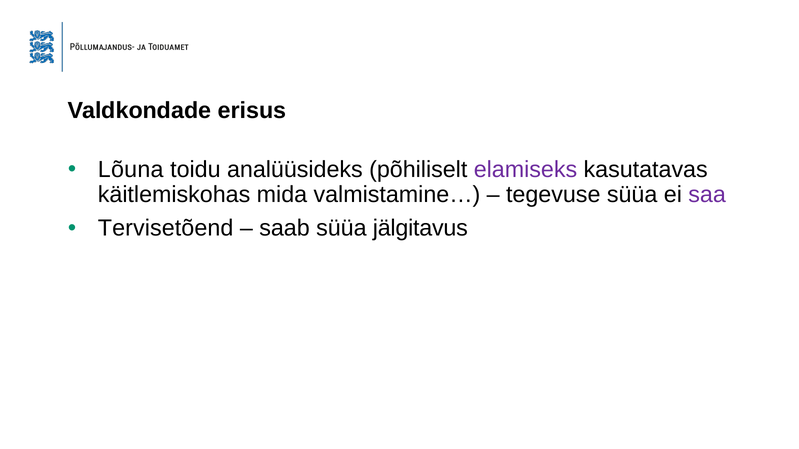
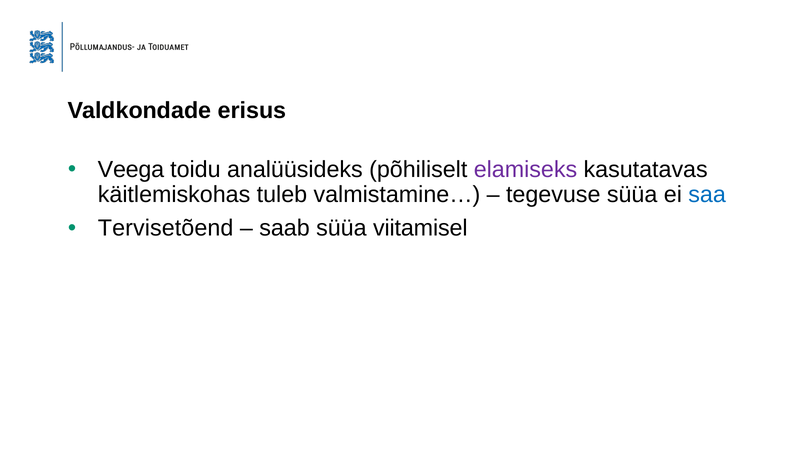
Lõuna: Lõuna -> Veega
mida: mida -> tuleb
saa colour: purple -> blue
jälgitavus: jälgitavus -> viitamisel
